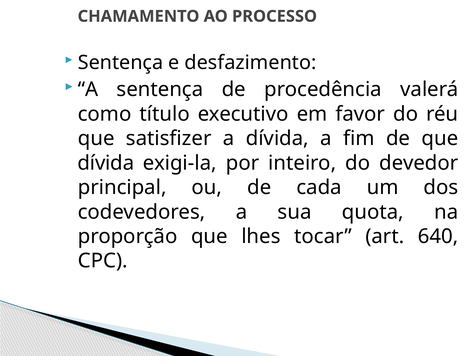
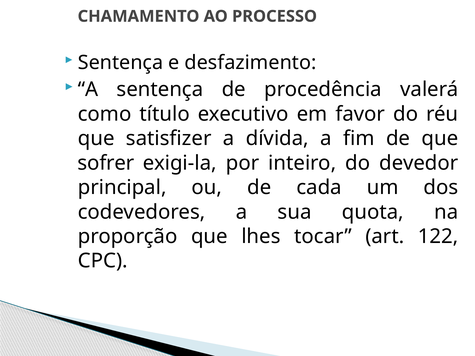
dívida at (106, 163): dívida -> sofrer
640: 640 -> 122
